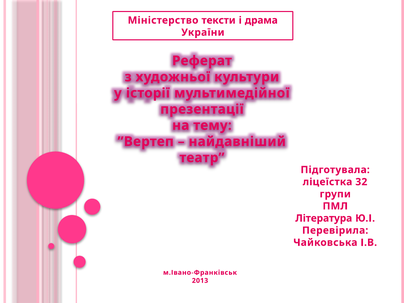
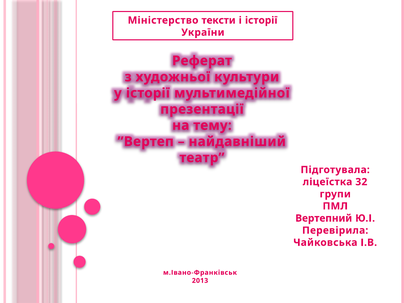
і драма: драма -> історії
Література: Література -> Вертепний
